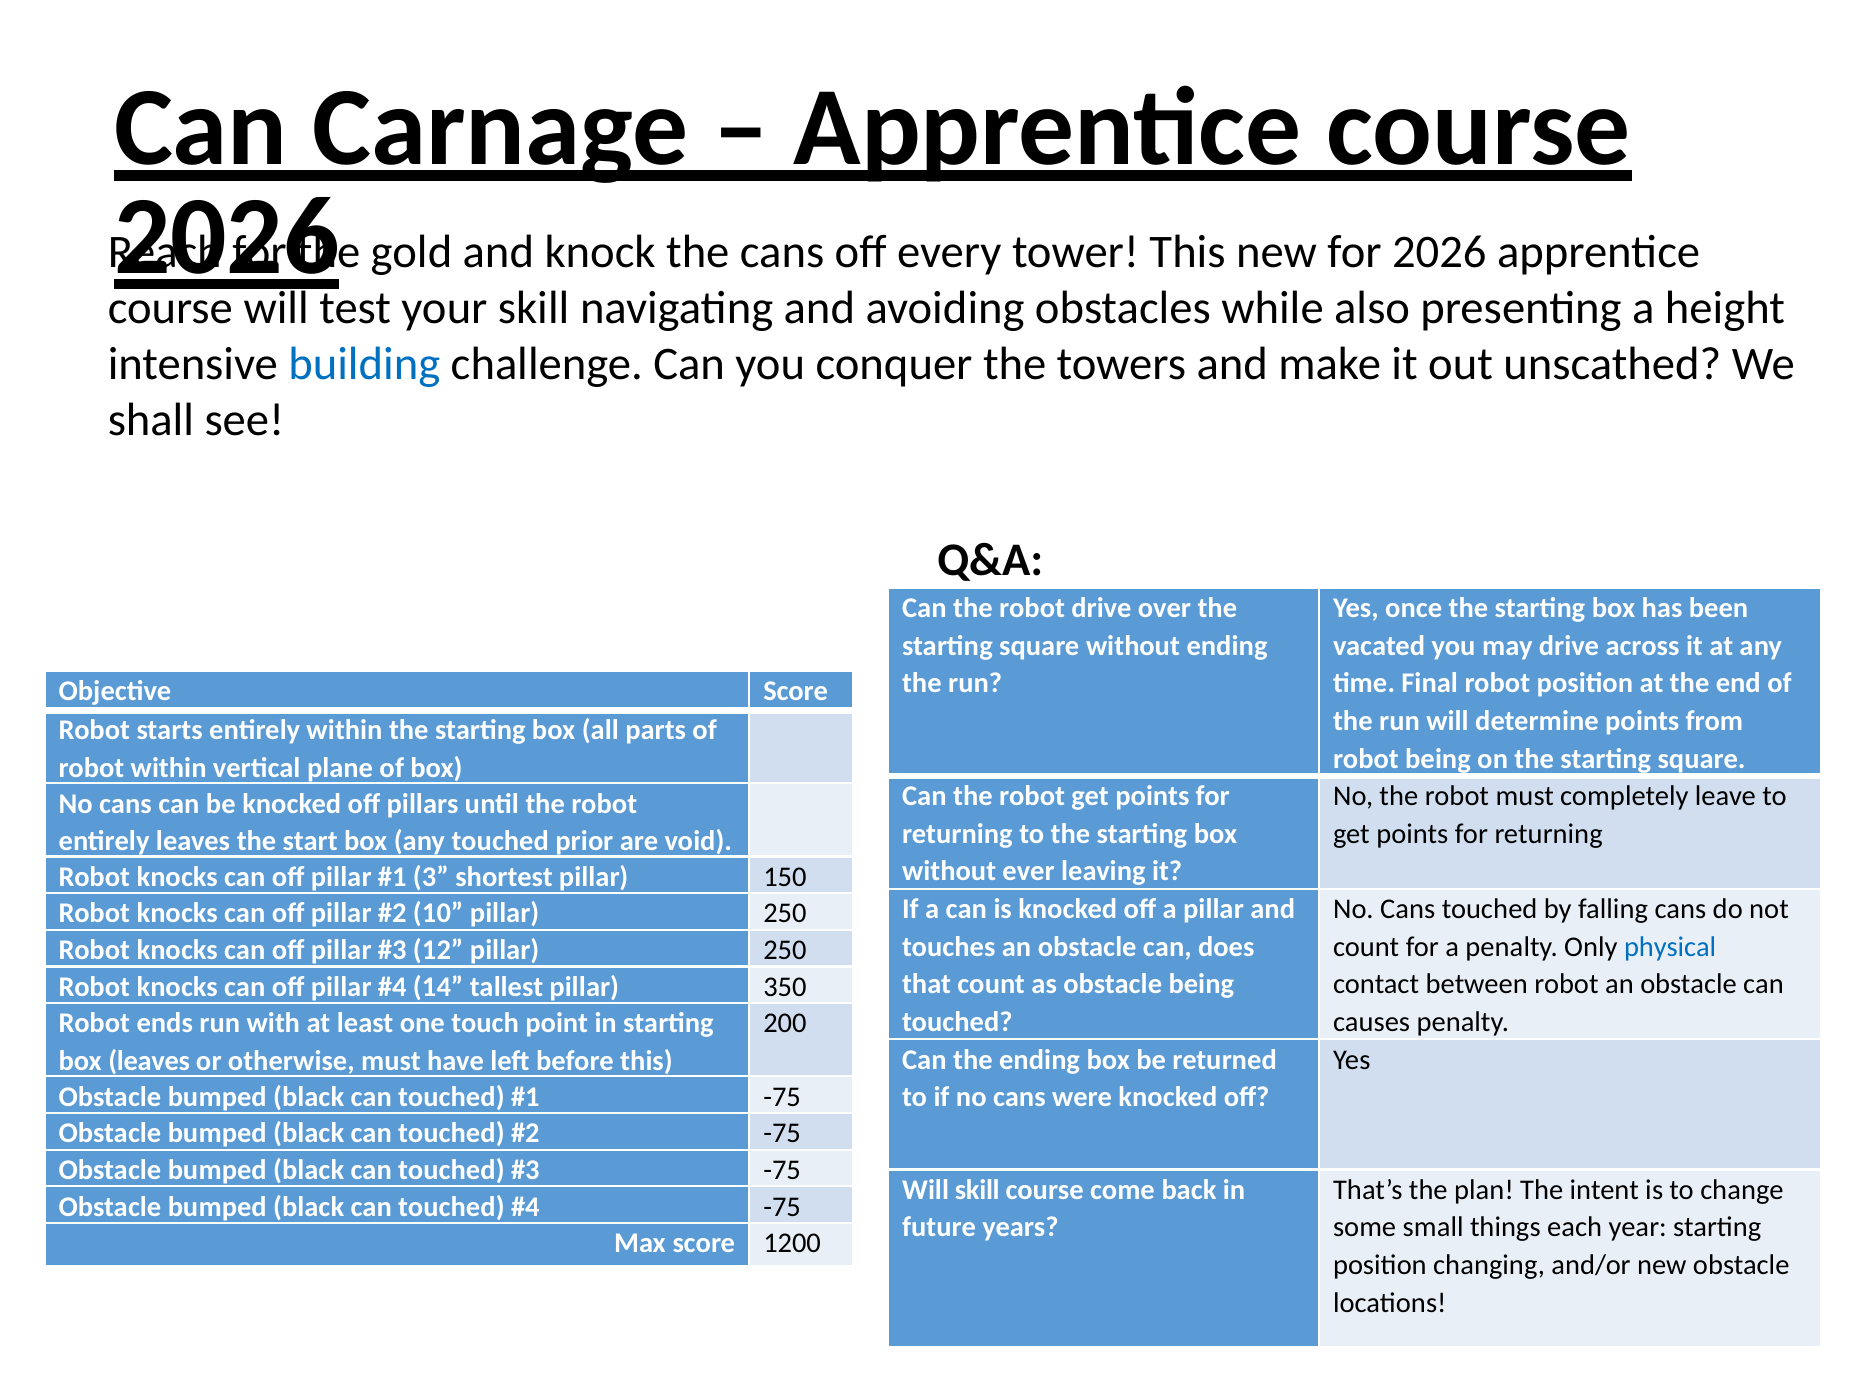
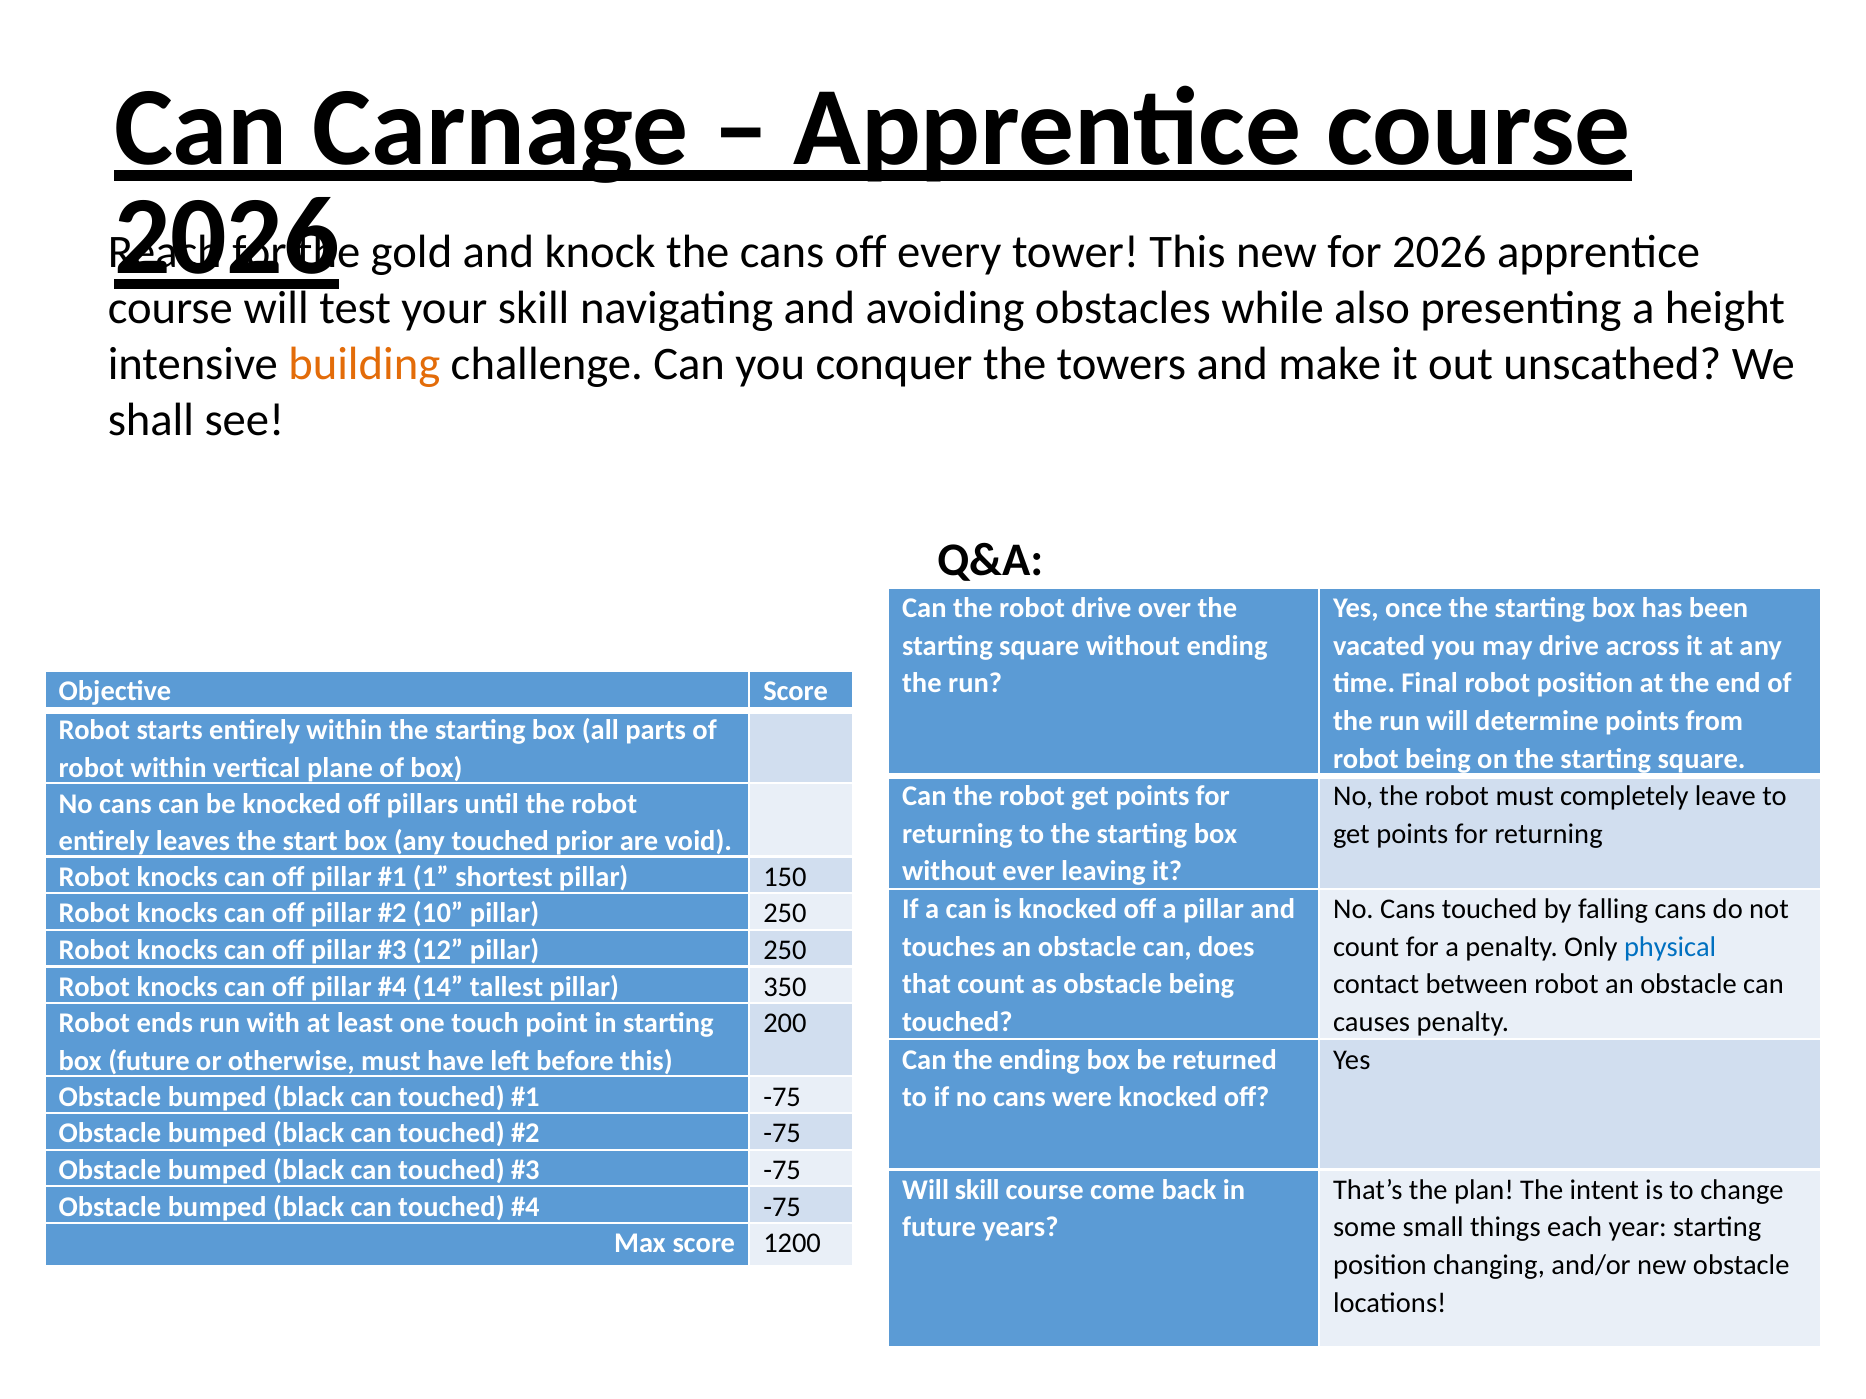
building colour: blue -> orange
3: 3 -> 1
box leaves: leaves -> future
